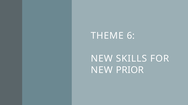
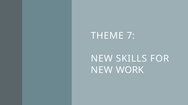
6: 6 -> 7
PRIOR: PRIOR -> WORK
